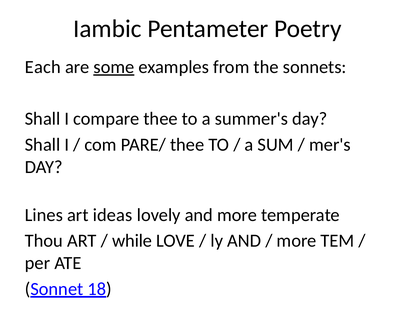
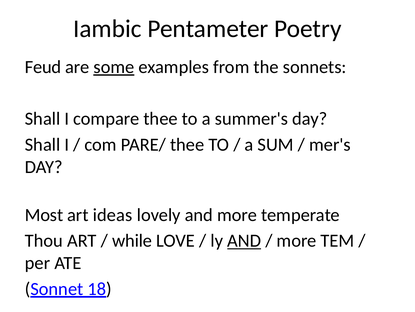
Each: Each -> Feud
Lines: Lines -> Most
AND at (244, 240) underline: none -> present
